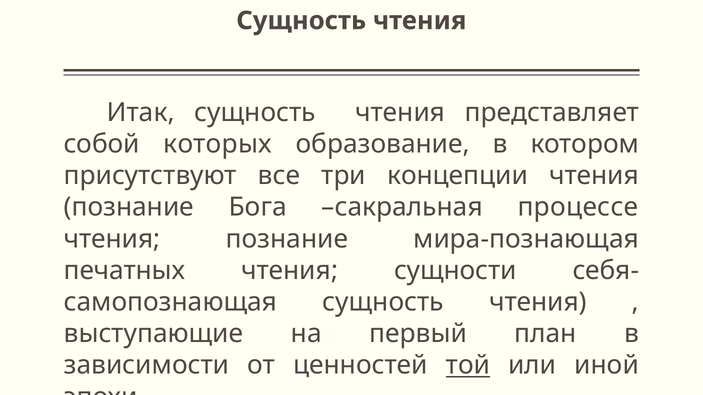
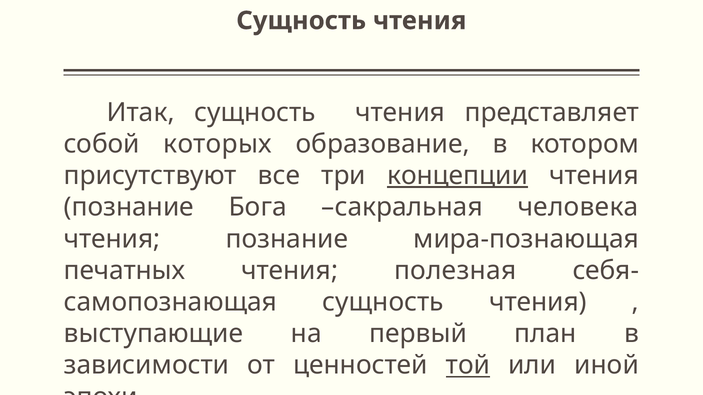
концепции underline: none -> present
процессе: процессе -> человека
сущности: сущности -> полезная
